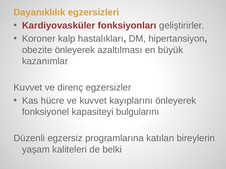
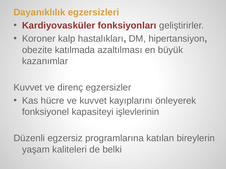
obezite önleyerek: önleyerek -> katılmada
bulgularını: bulgularını -> işlevlerinin
